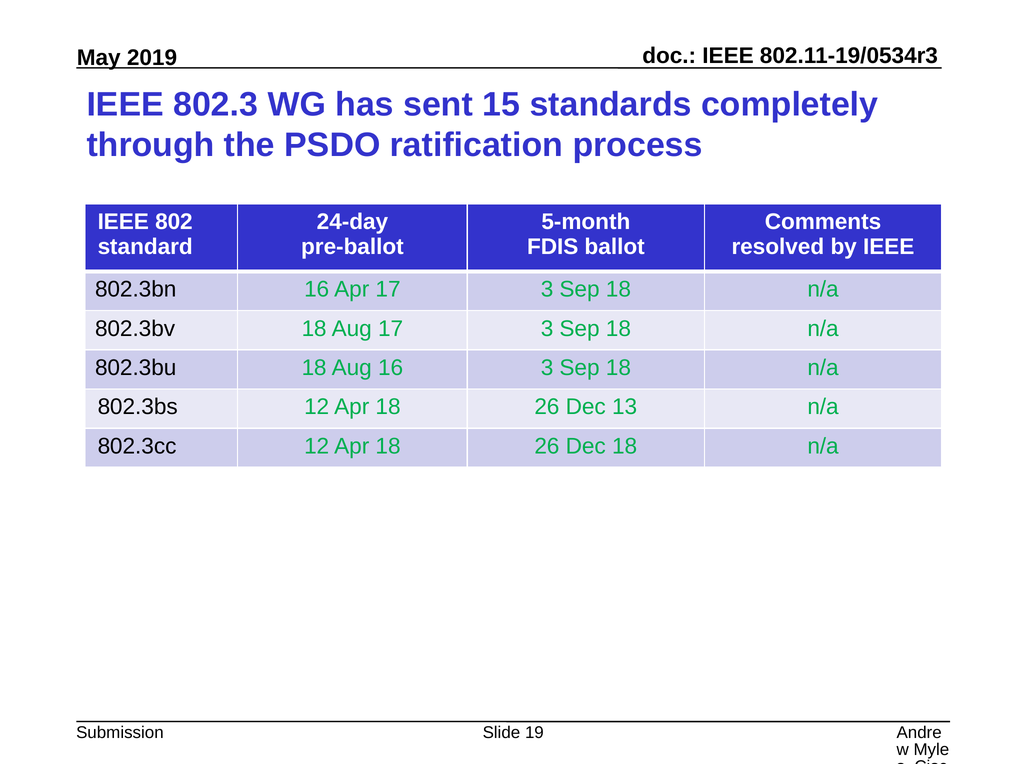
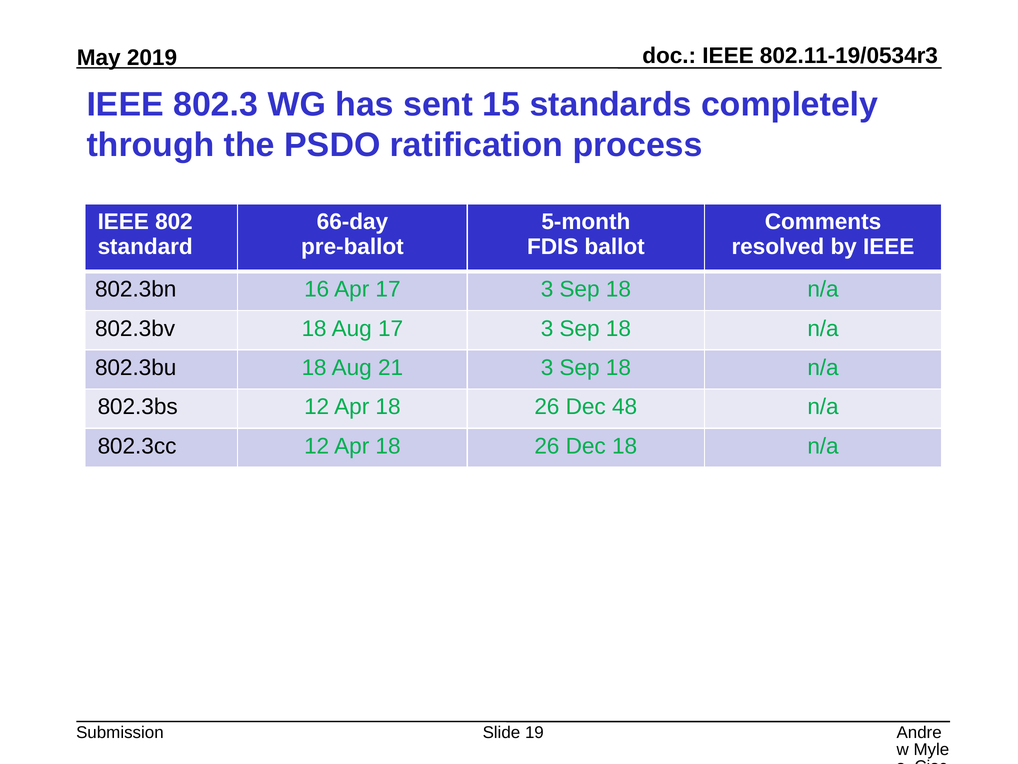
24-day: 24-day -> 66-day
Aug 16: 16 -> 21
13: 13 -> 48
